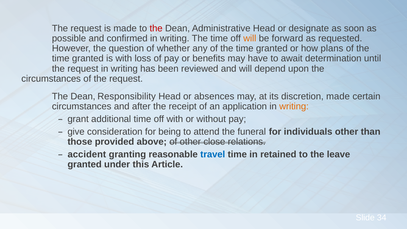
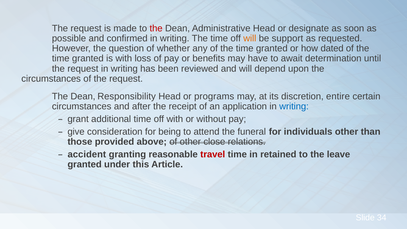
forward: forward -> support
plans: plans -> dated
absences: absences -> programs
discretion made: made -> entire
writing at (294, 106) colour: orange -> blue
travel colour: blue -> red
